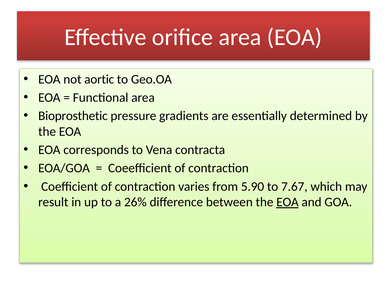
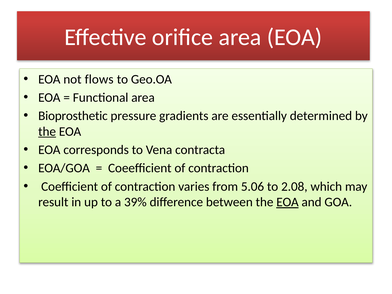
aortic: aortic -> flows
the at (47, 132) underline: none -> present
5.90: 5.90 -> 5.06
7.67: 7.67 -> 2.08
26%: 26% -> 39%
